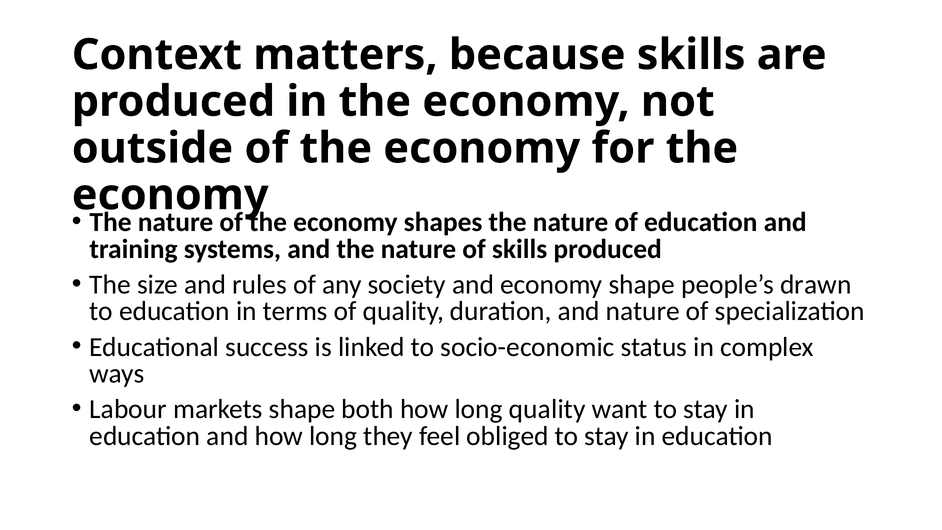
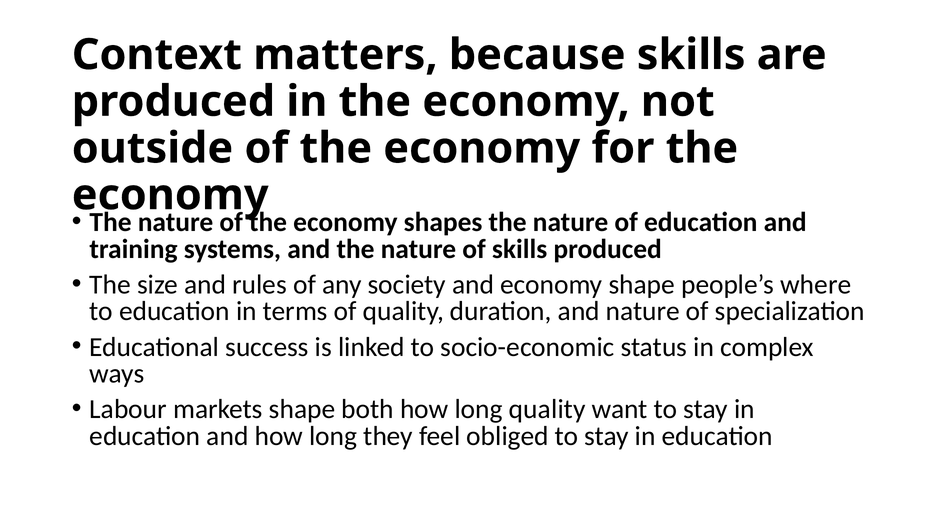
drawn: drawn -> where
